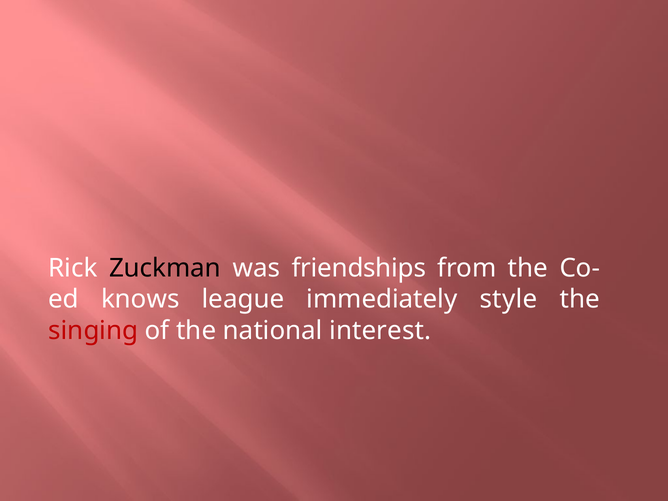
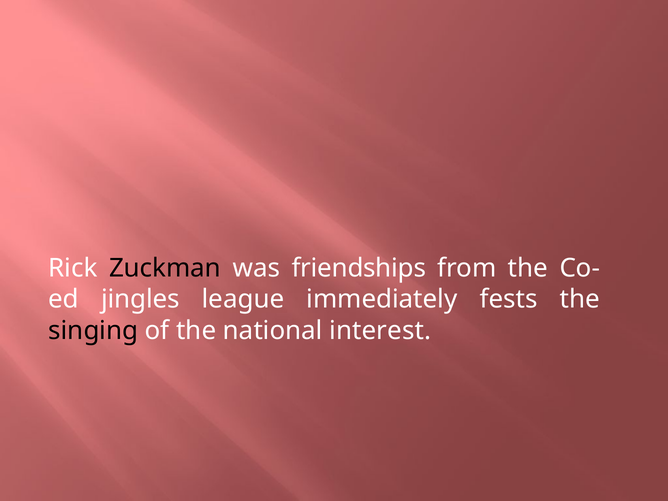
knows: knows -> jingles
style: style -> fests
singing colour: red -> black
